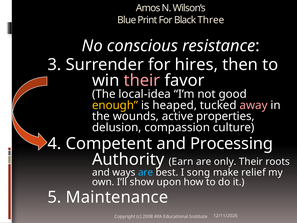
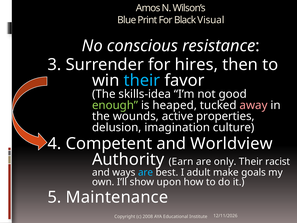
Three: Three -> Visual
their at (142, 80) colour: pink -> light blue
local-idea: local-idea -> skills-idea
enough colour: yellow -> light green
compassion: compassion -> imagination
Processing: Processing -> Worldview
roots: roots -> racist
song: song -> adult
relief: relief -> goals
